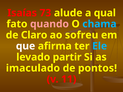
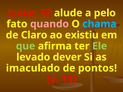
73: 73 -> 32
qual: qual -> pelo
sofreu: sofreu -> existiu
que colour: white -> light green
Ele colour: light blue -> light green
partir: partir -> dever
